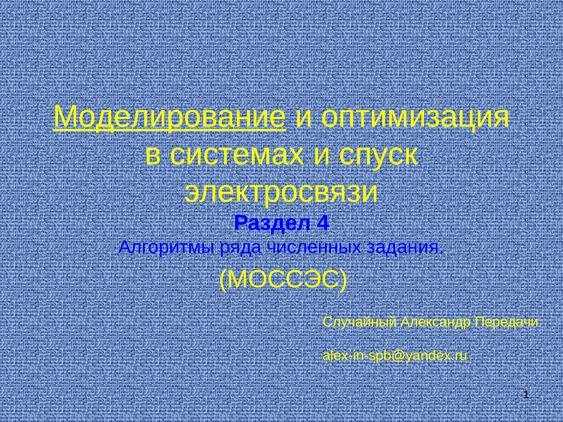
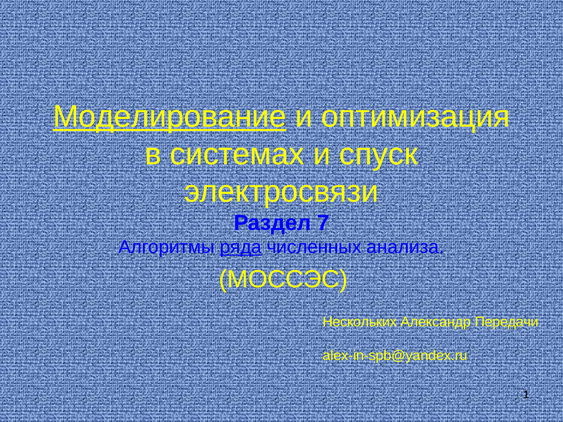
4: 4 -> 7
ряда underline: none -> present
задания: задания -> анализа
Случайный: Случайный -> Нескольких
